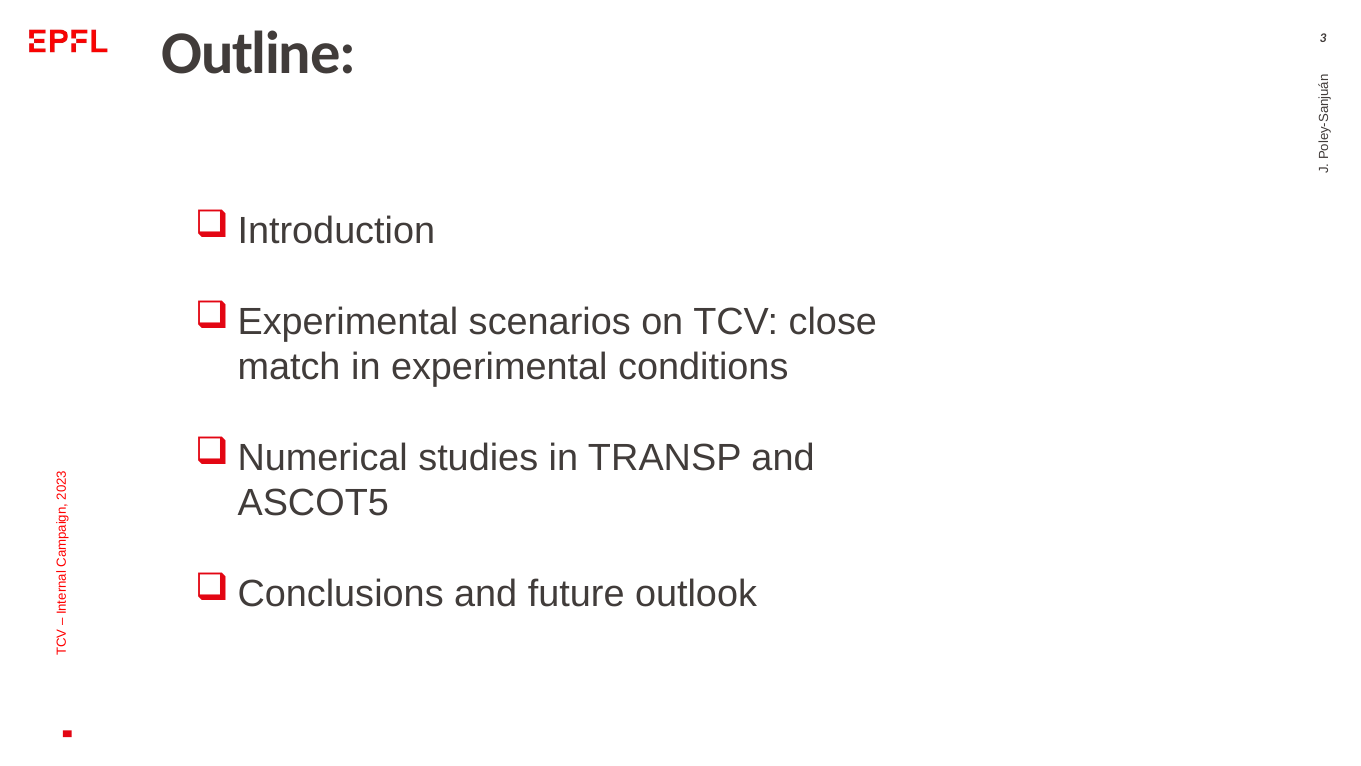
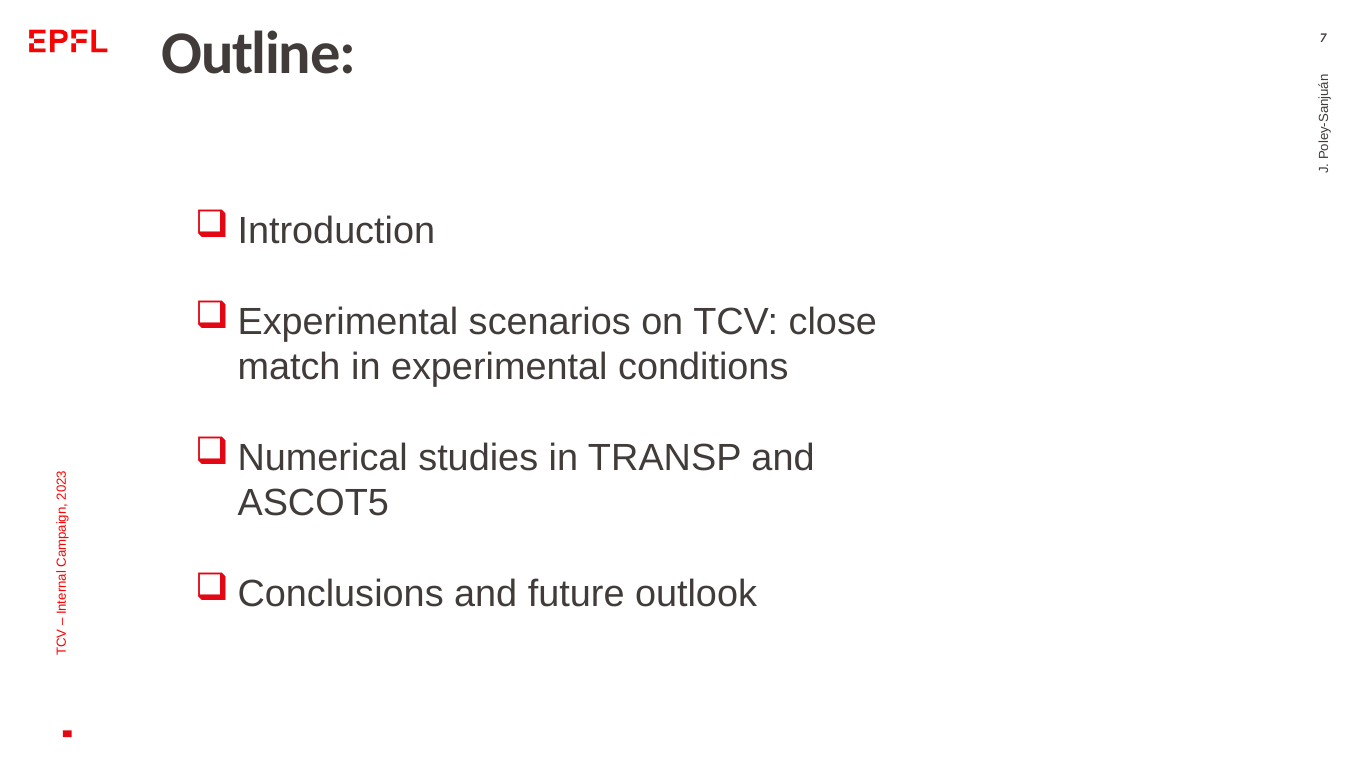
Outline 3: 3 -> 7
